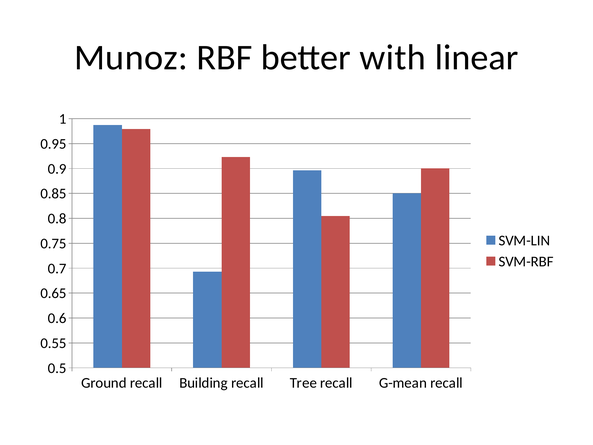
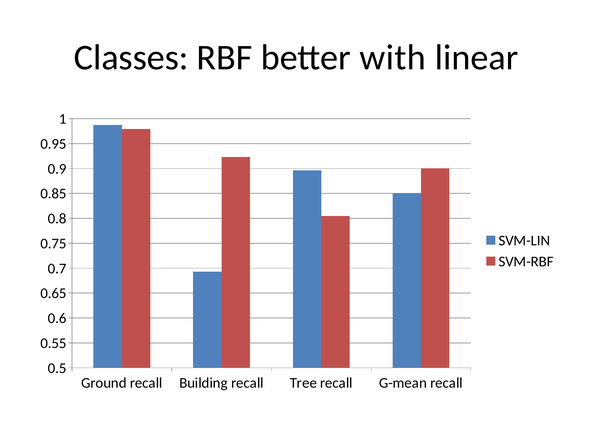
Munoz: Munoz -> Classes
